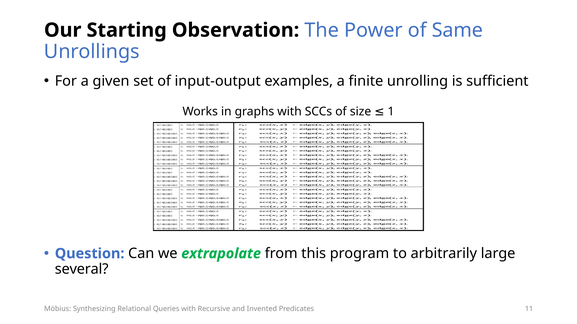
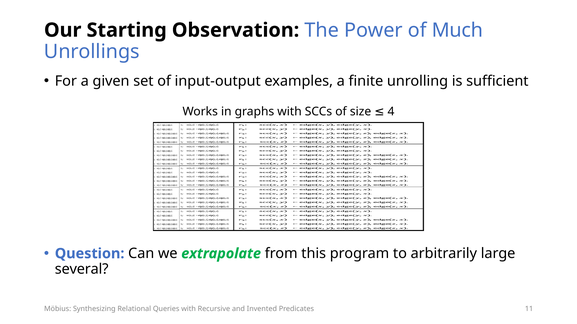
Same: Same -> Much
1: 1 -> 4
